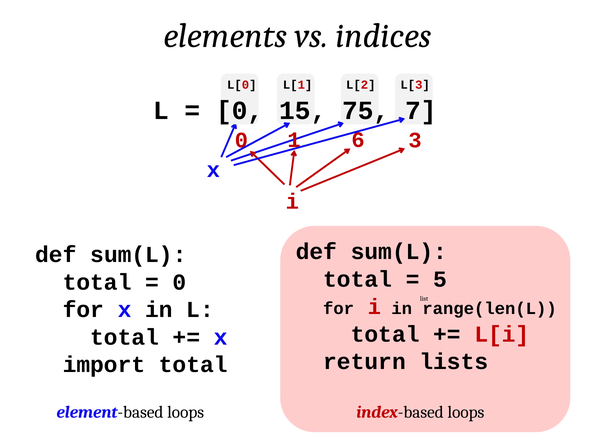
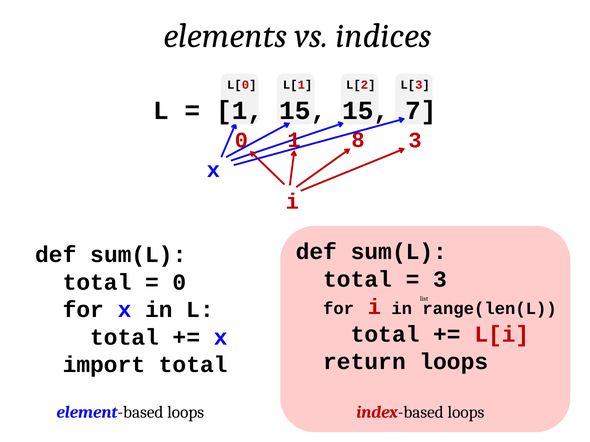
0 at (240, 111): 0 -> 1
15 75: 75 -> 15
6: 6 -> 8
5 at (440, 279): 5 -> 3
return lists: lists -> loops
